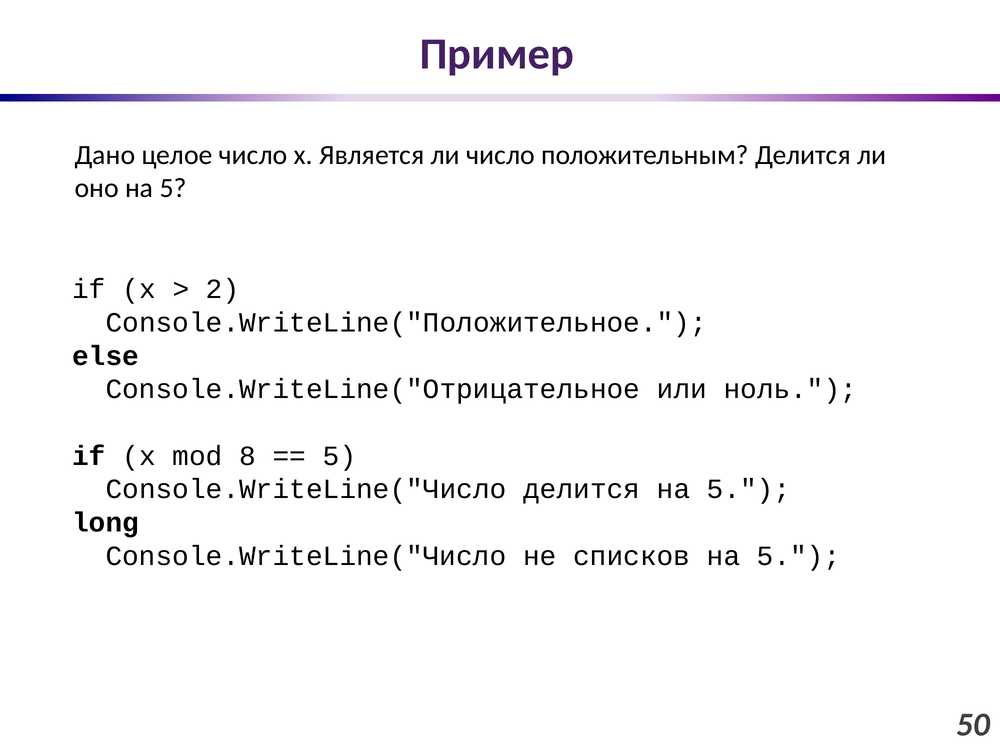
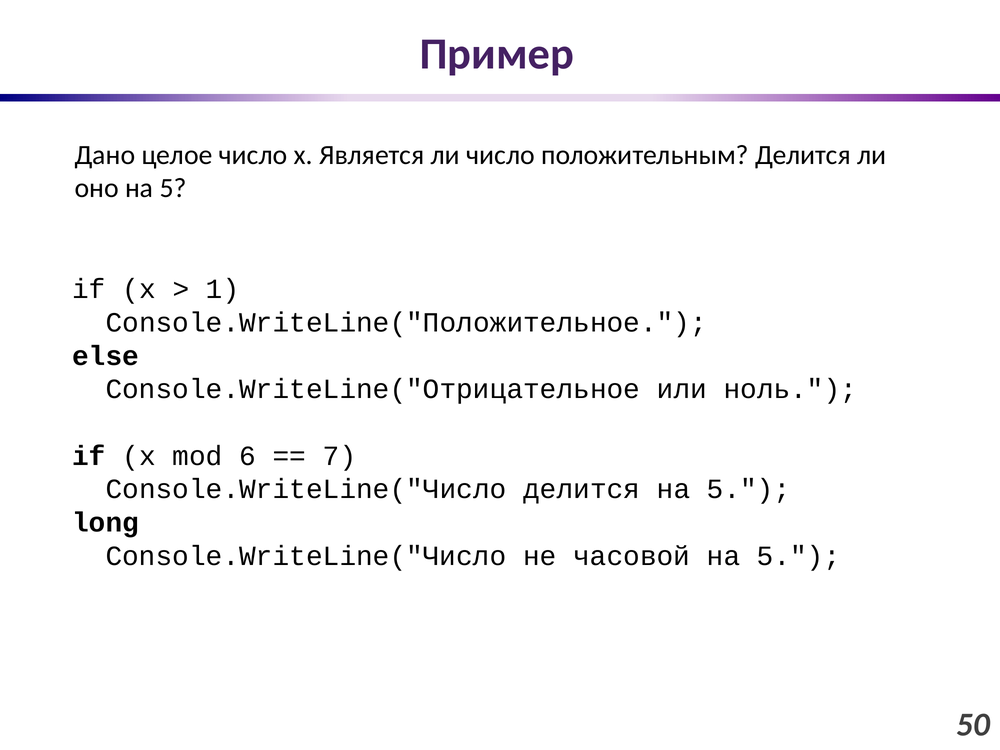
2: 2 -> 1
8: 8 -> 6
5 at (340, 456): 5 -> 7
списков: списков -> часовой
